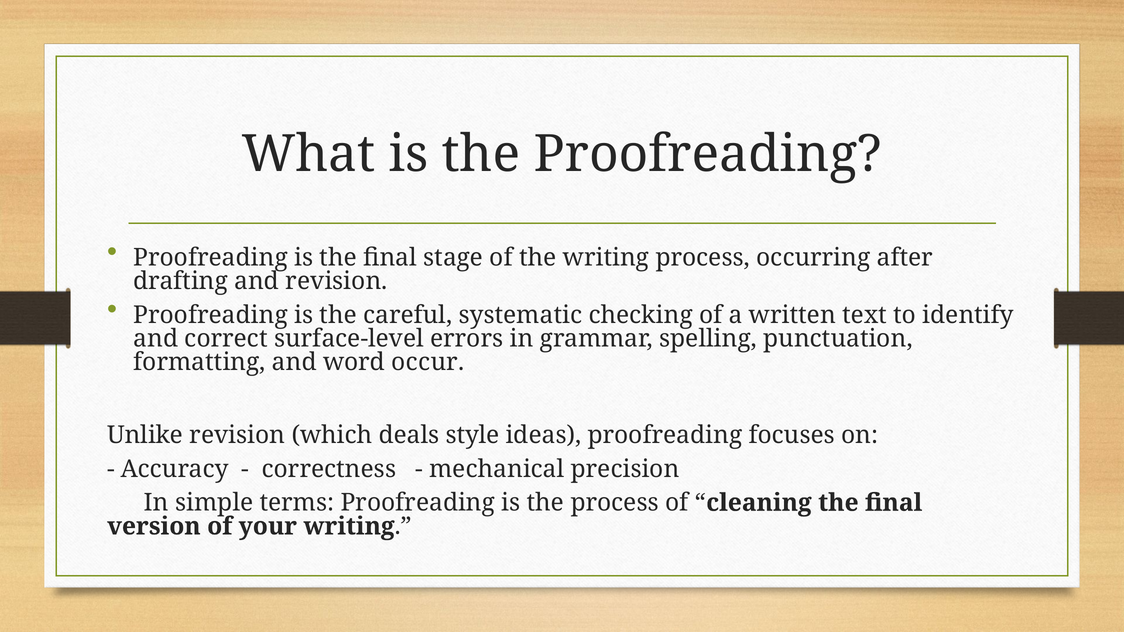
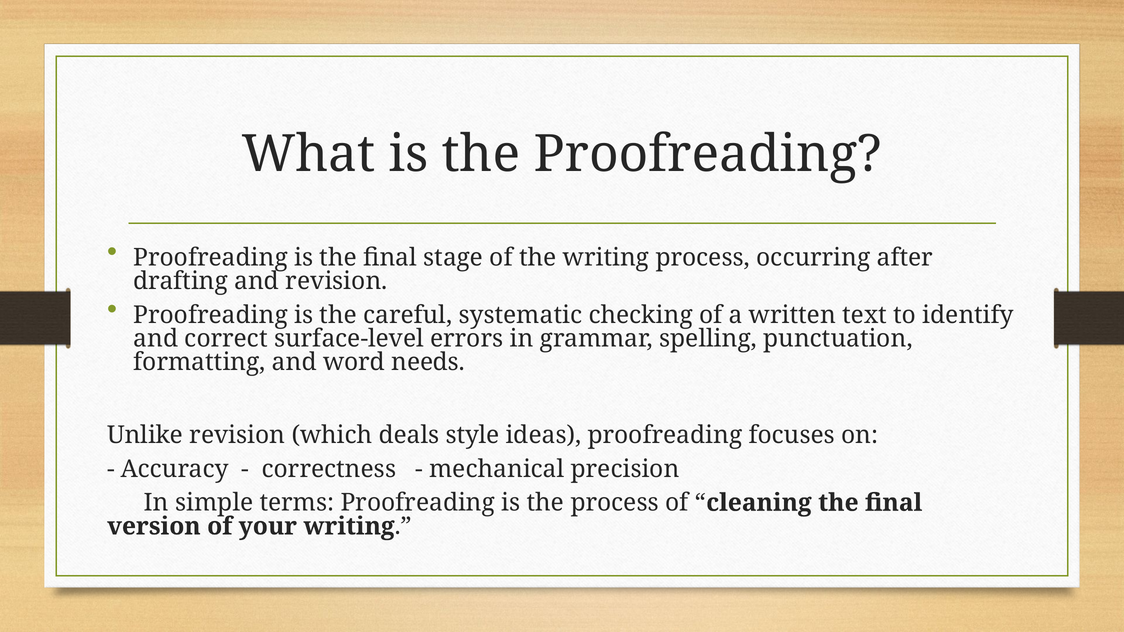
occur: occur -> needs
